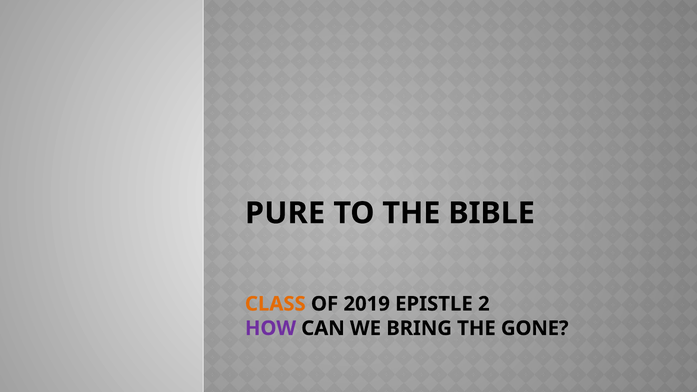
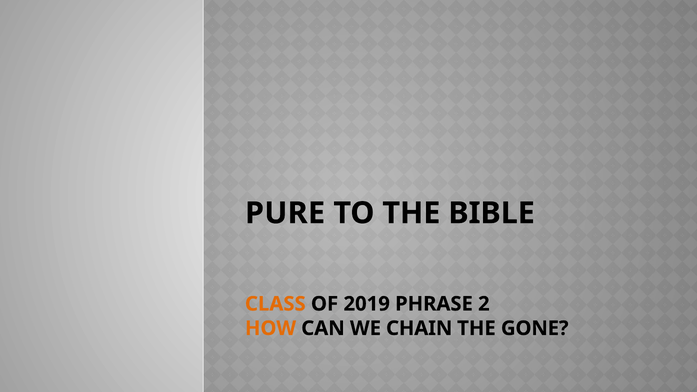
EPISTLE: EPISTLE -> PHRASE
HOW colour: purple -> orange
BRING: BRING -> CHAIN
